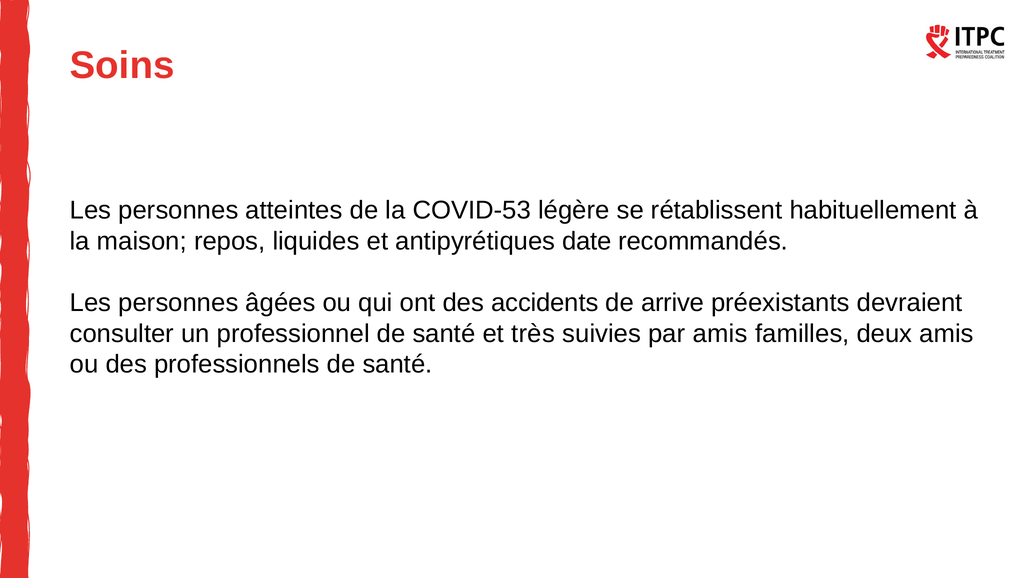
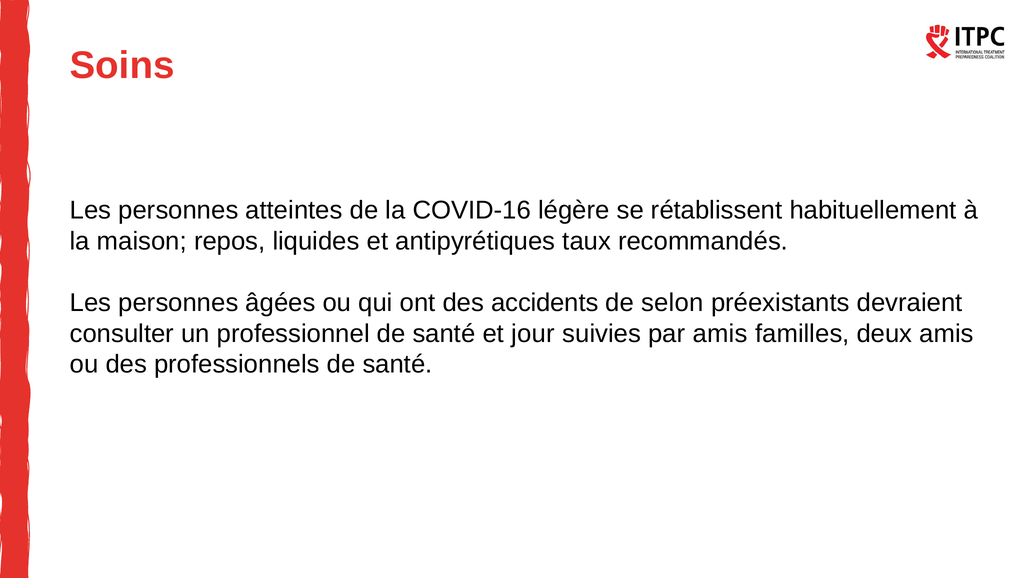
COVID-53: COVID-53 -> COVID-16
date: date -> taux
arrive: arrive -> selon
très: très -> jour
